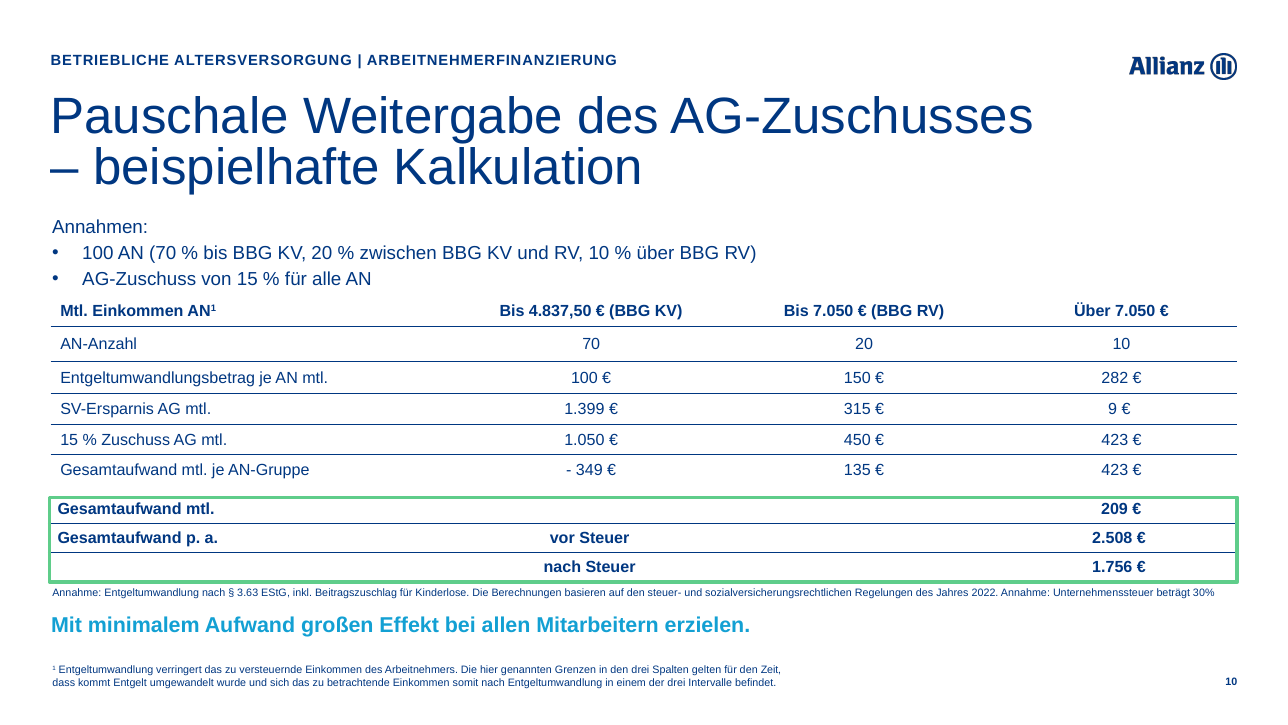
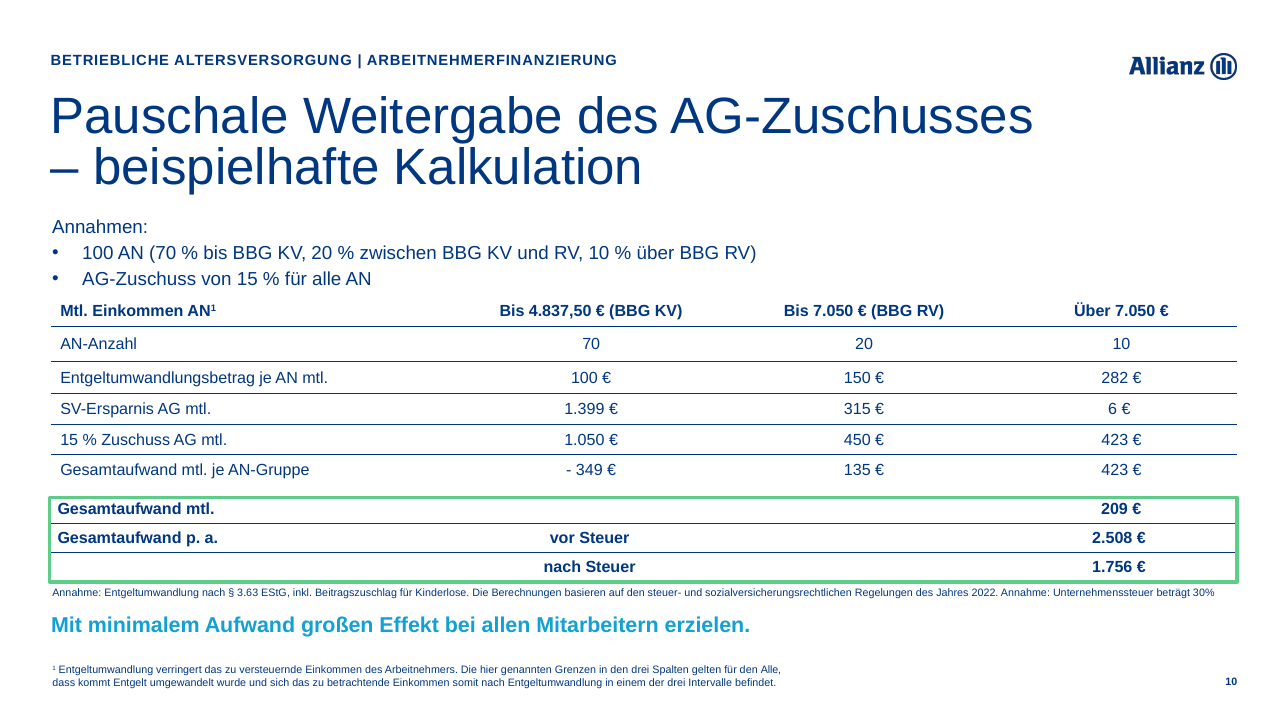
9: 9 -> 6
den Zeit: Zeit -> Alle
